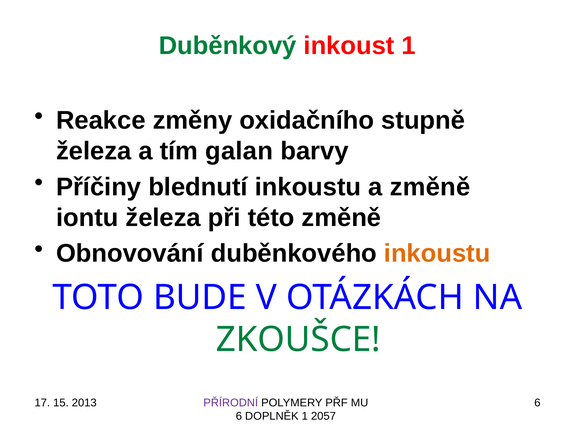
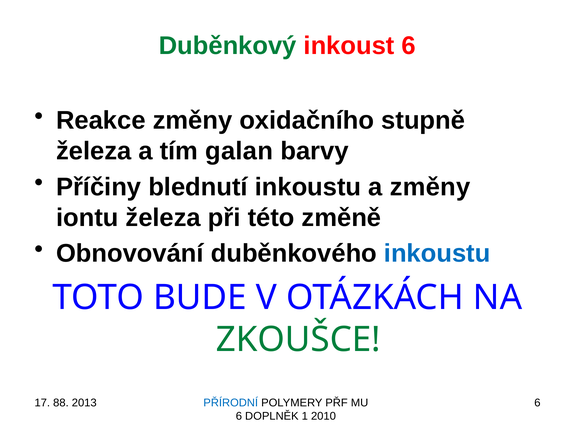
inkoust 1: 1 -> 6
a změně: změně -> změny
inkoustu at (437, 254) colour: orange -> blue
15: 15 -> 88
PŘÍRODNÍ colour: purple -> blue
2057: 2057 -> 2010
